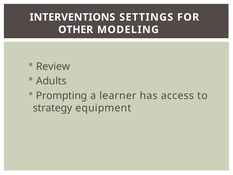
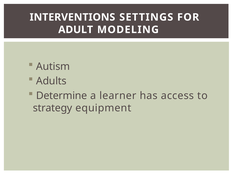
OTHER: OTHER -> ADULT
Review: Review -> Autism
Prompting: Prompting -> Determine
